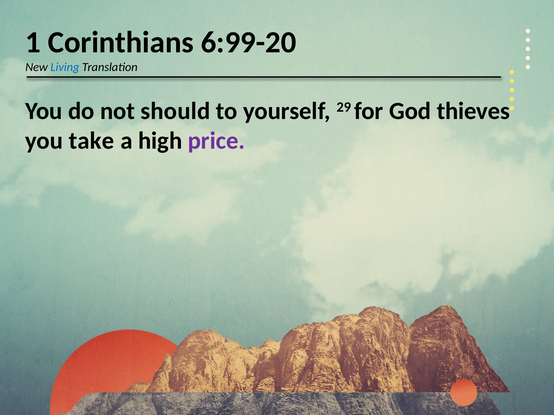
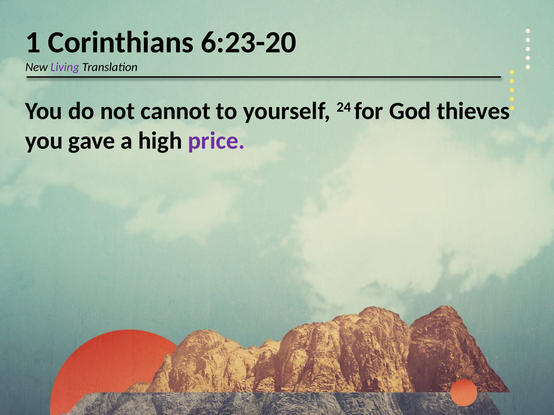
6:99-20: 6:99-20 -> 6:23-20
Living colour: blue -> purple
should: should -> cannot
29: 29 -> 24
take: take -> gave
